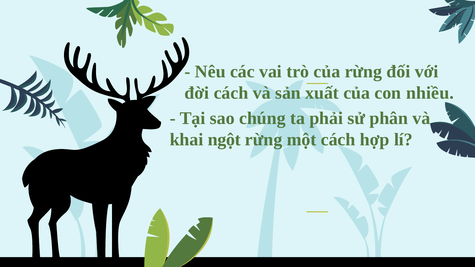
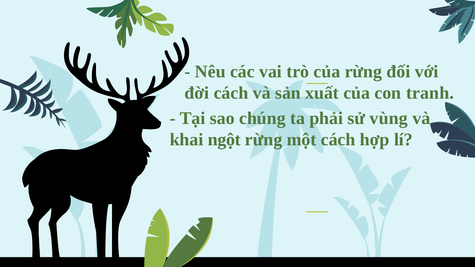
nhiều: nhiều -> tranh
phân: phân -> vùng
